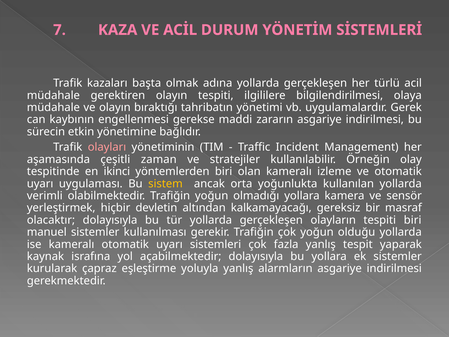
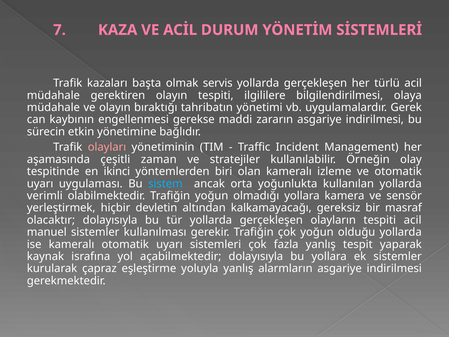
adına: adına -> servis
sistem colour: yellow -> light blue
tespiti biri: biri -> acil
